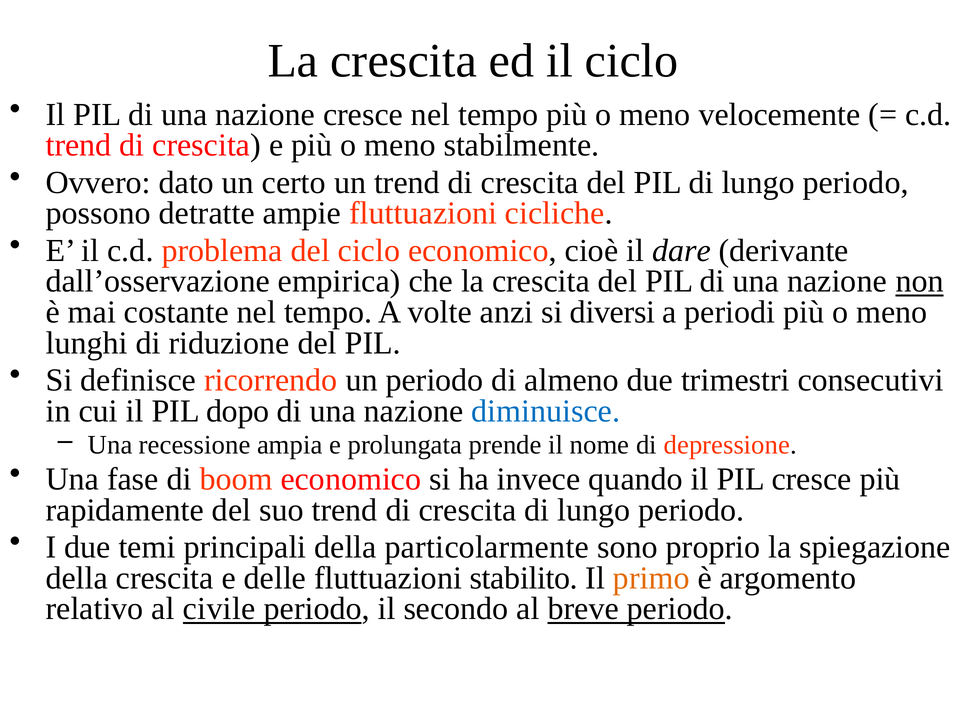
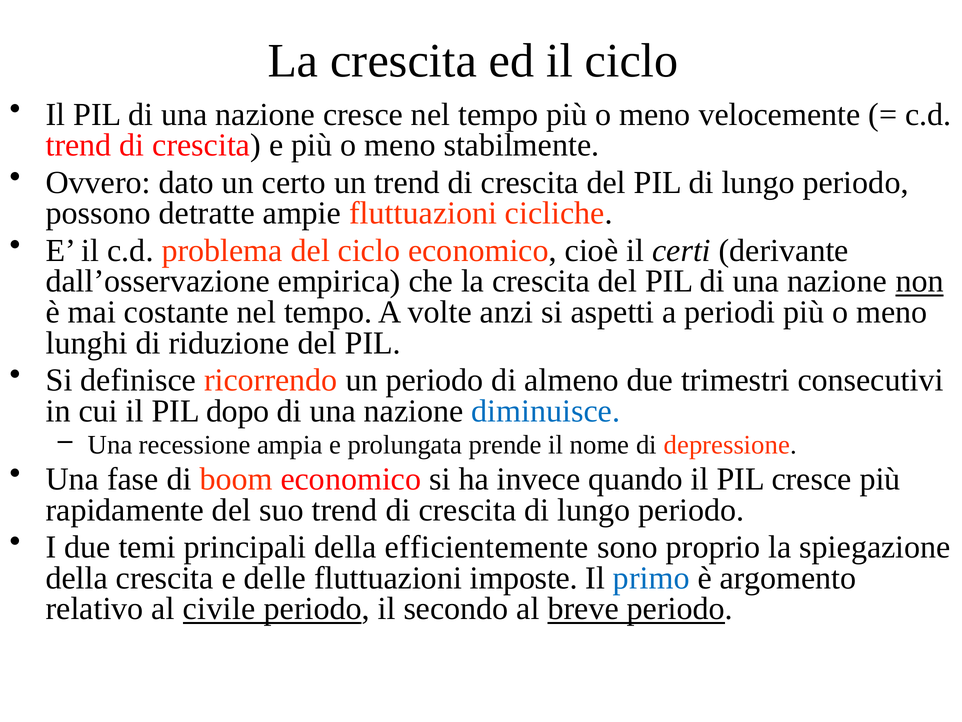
dare: dare -> certi
diversi: diversi -> aspetti
particolarmente: particolarmente -> efficientemente
stabilito: stabilito -> imposte
primo colour: orange -> blue
